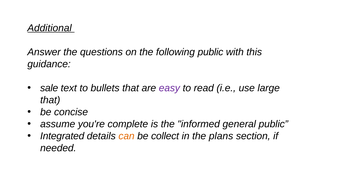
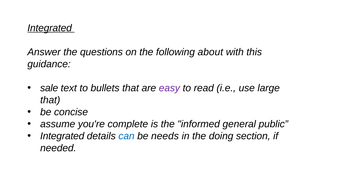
Additional at (50, 28): Additional -> Integrated
following public: public -> about
can colour: orange -> blue
collect: collect -> needs
plans: plans -> doing
